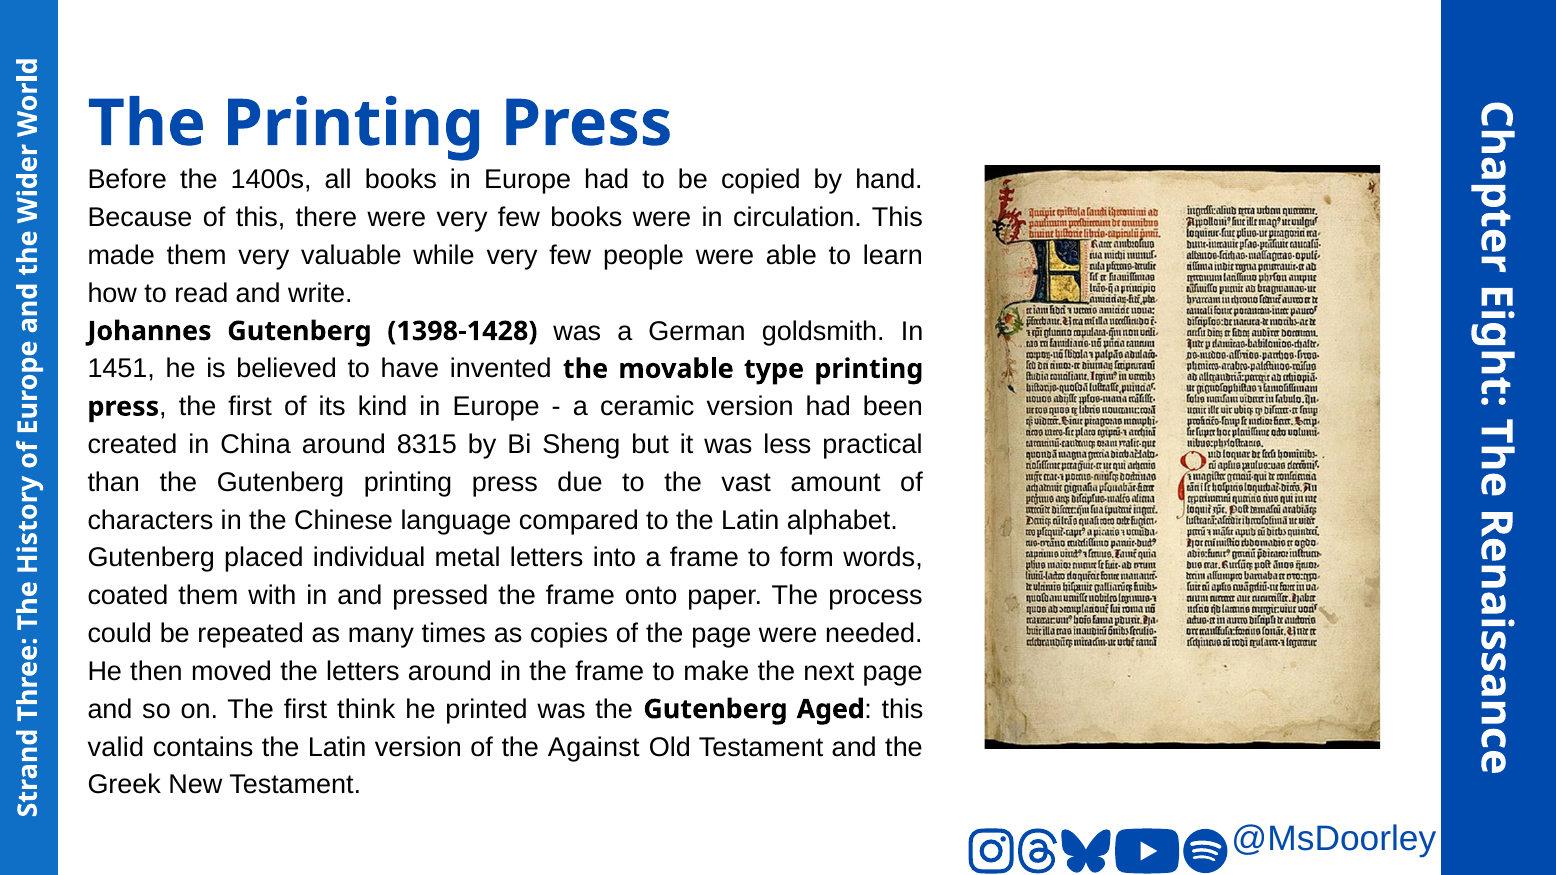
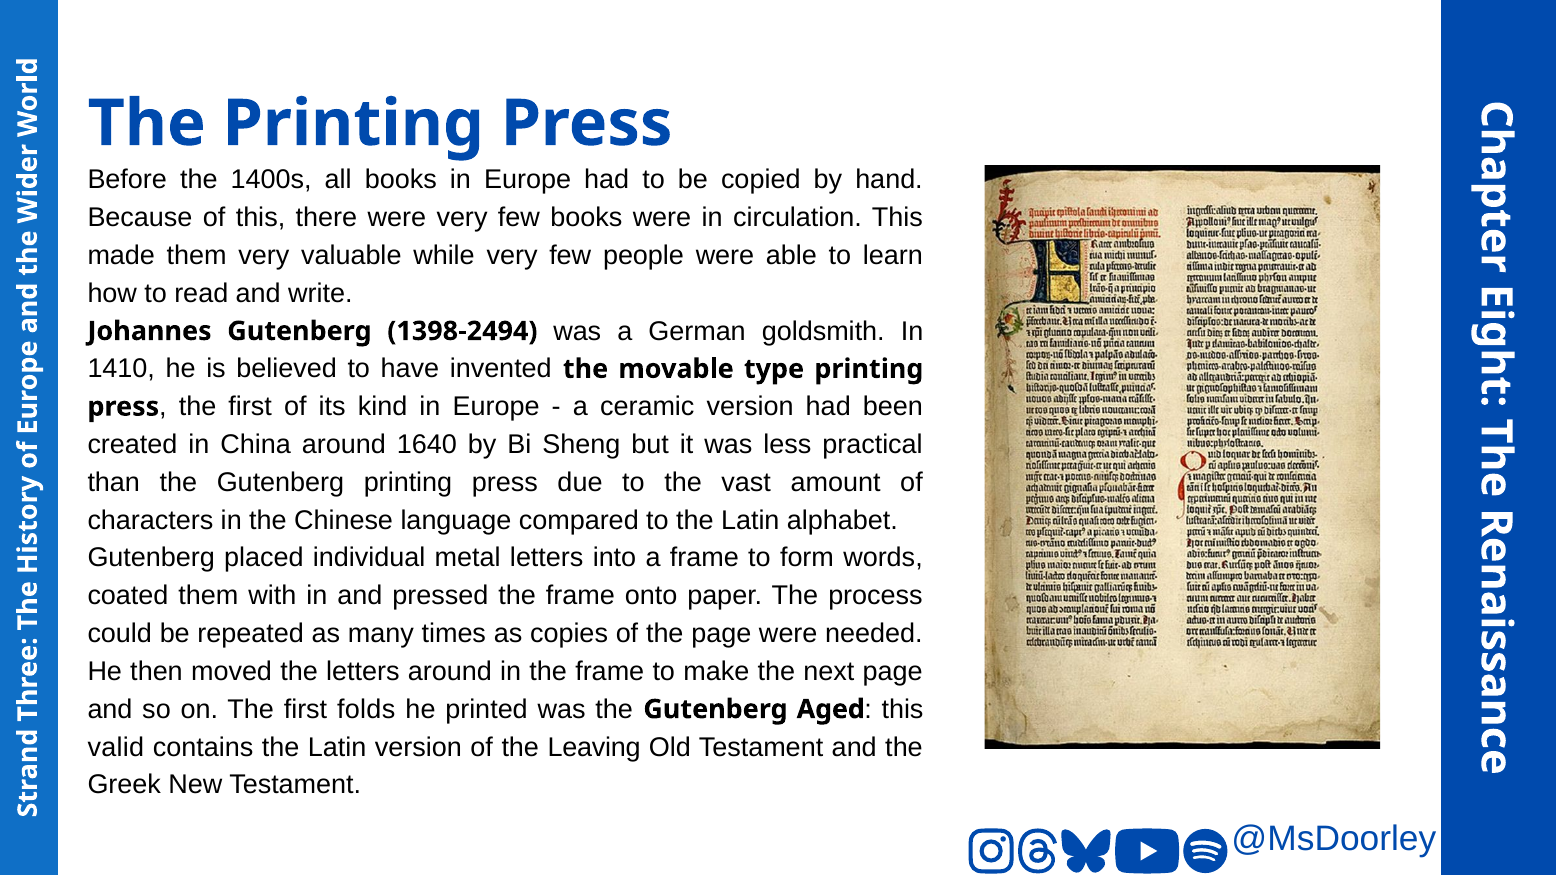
1398-1428: 1398-1428 -> 1398-2494
1451: 1451 -> 1410
8315: 8315 -> 1640
think: think -> folds
Against: Against -> Leaving
